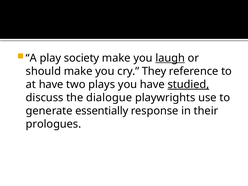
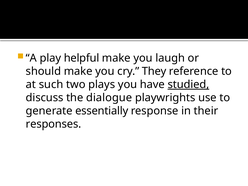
society: society -> helpful
laugh underline: present -> none
at have: have -> such
prologues: prologues -> responses
